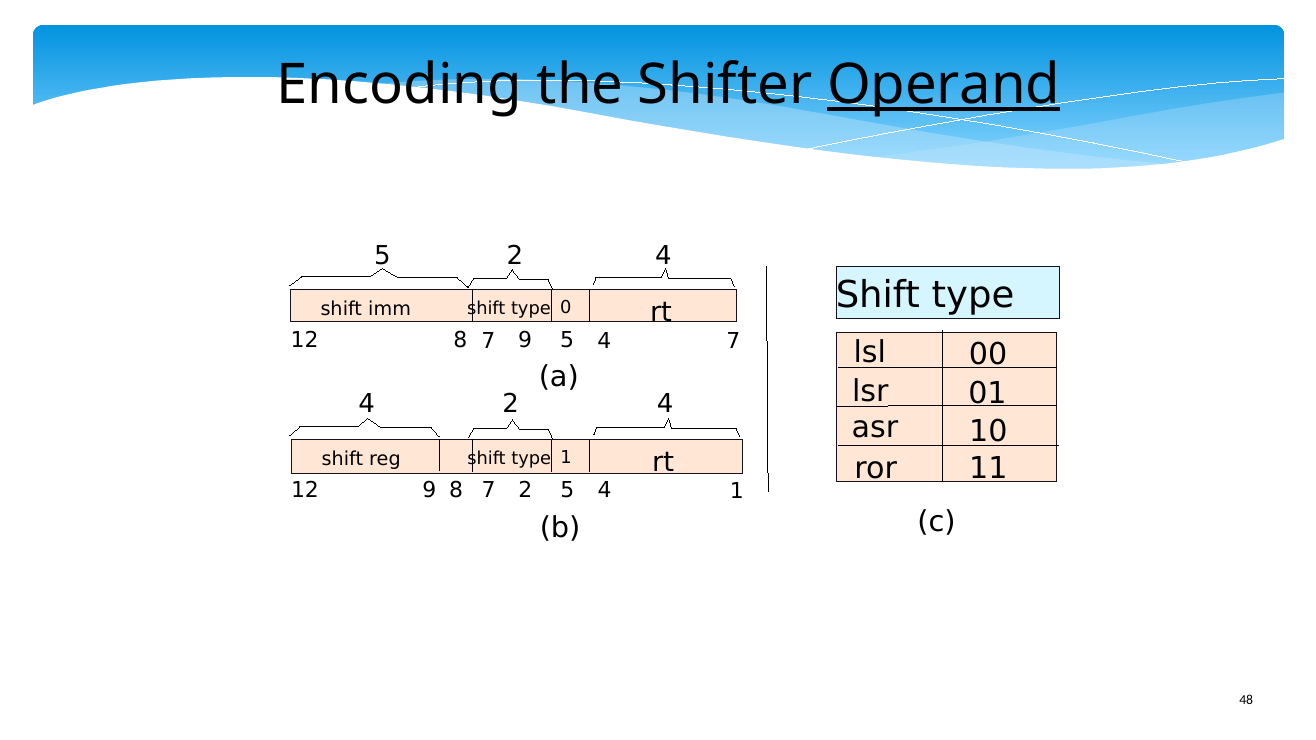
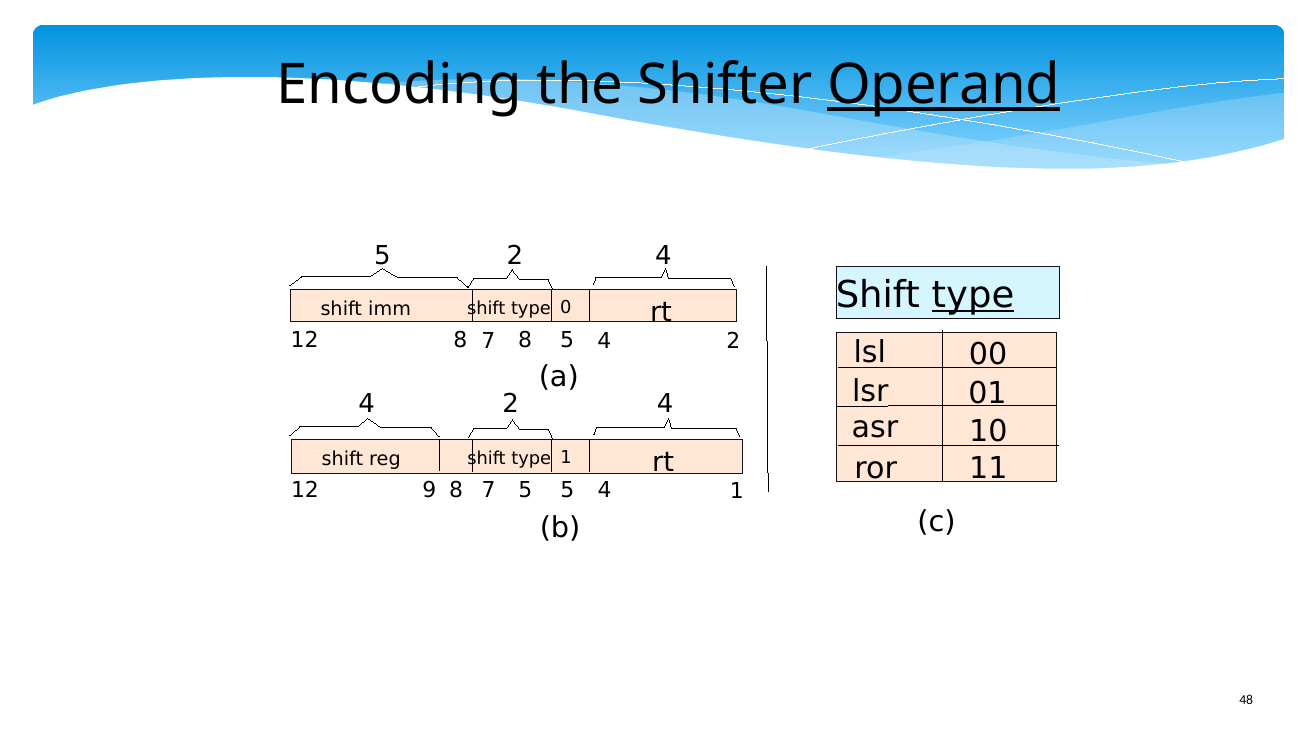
type at (973, 295) underline: none -> present
7 9: 9 -> 8
4 7: 7 -> 2
7 2: 2 -> 5
